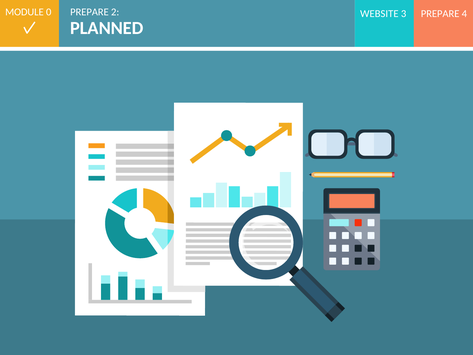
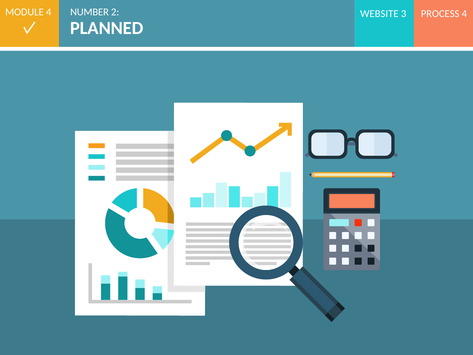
MODULE 0: 0 -> 4
PREPARE at (89, 12): PREPARE -> NUMBER
3 PREPARE: PREPARE -> PROCESS
